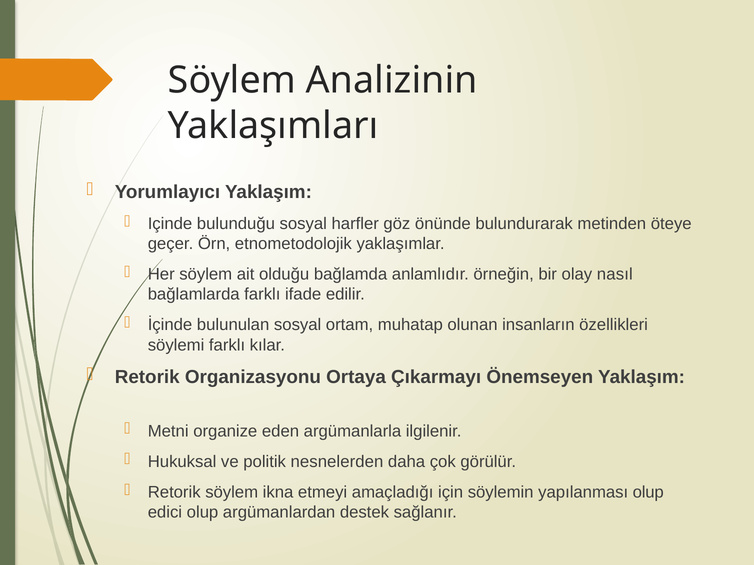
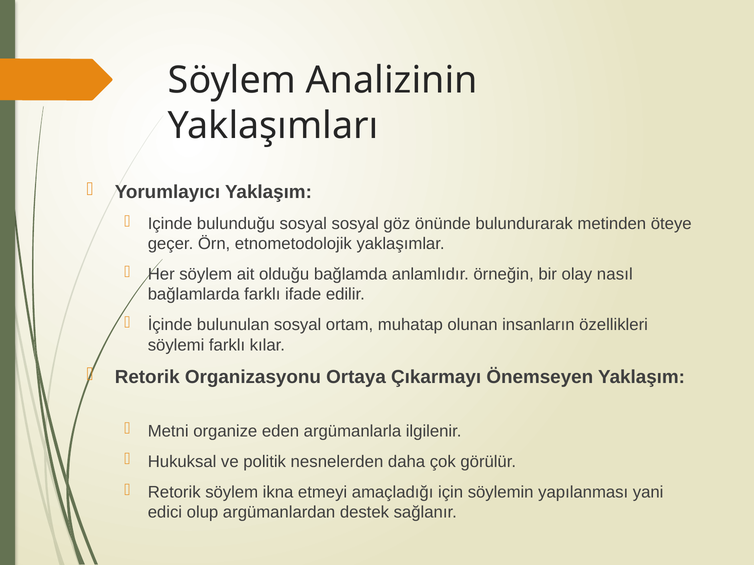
sosyal harfler: harfler -> sosyal
yapılanması olup: olup -> yani
